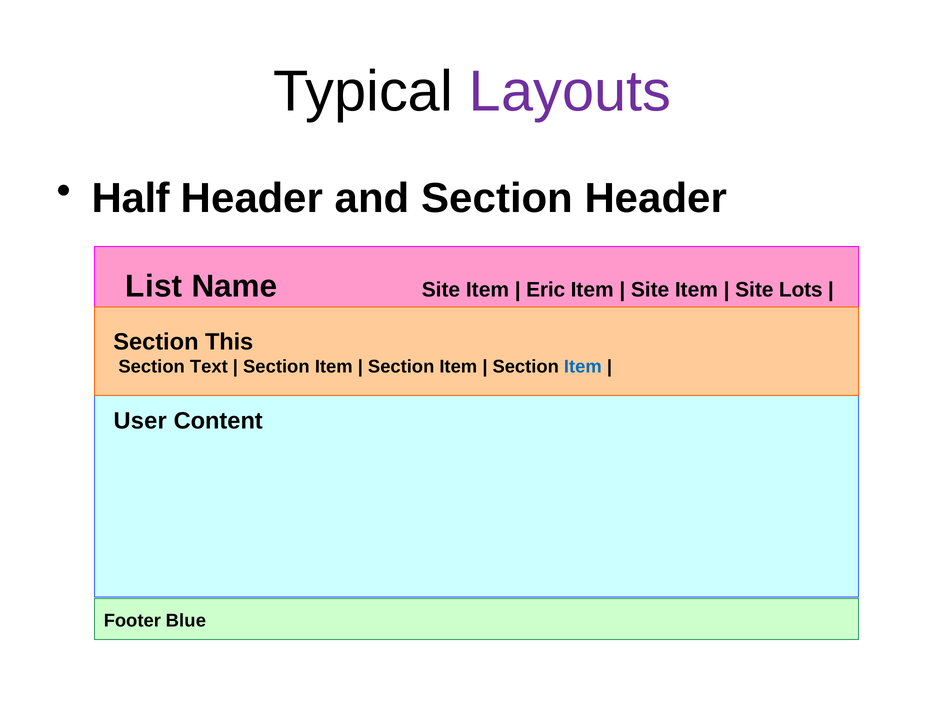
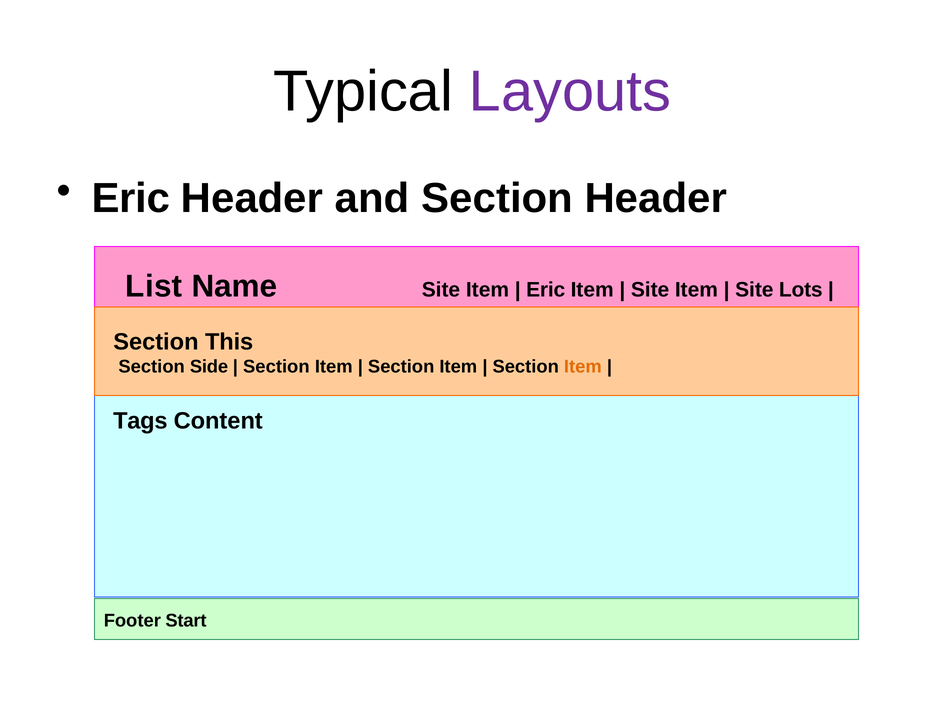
Half at (131, 198): Half -> Eric
Text: Text -> Side
Item at (583, 367) colour: blue -> orange
User: User -> Tags
Blue: Blue -> Start
